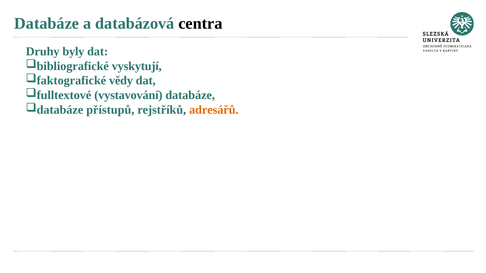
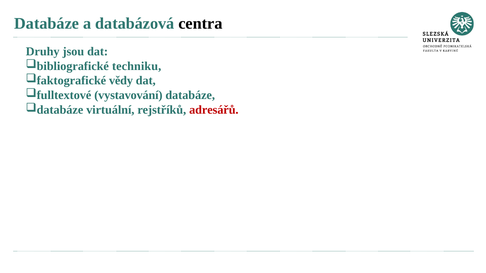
byly: byly -> jsou
vyskytují: vyskytují -> techniku
přístupů: přístupů -> virtuální
adresářů colour: orange -> red
